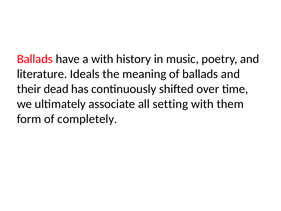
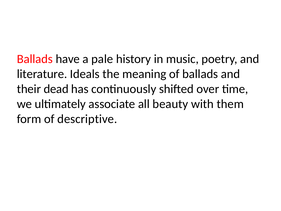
a with: with -> pale
setting: setting -> beauty
completely: completely -> descriptive
